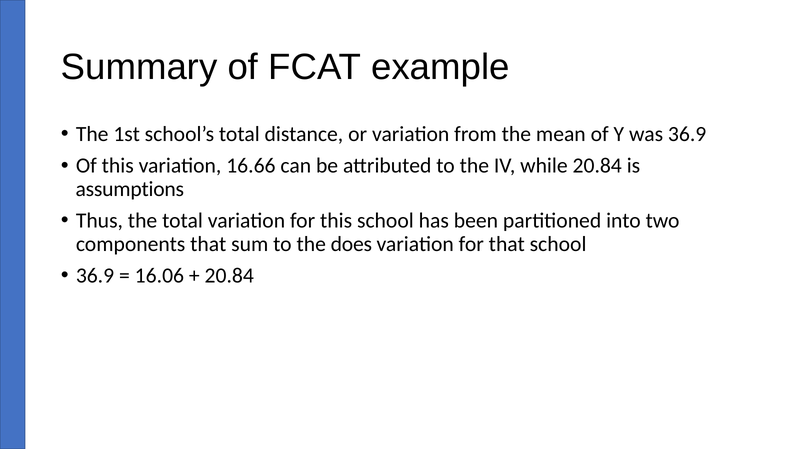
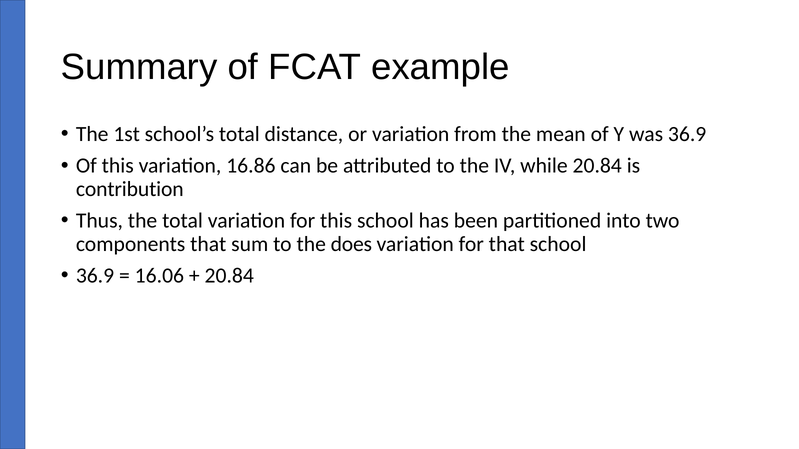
16.66: 16.66 -> 16.86
assumptions: assumptions -> contribution
